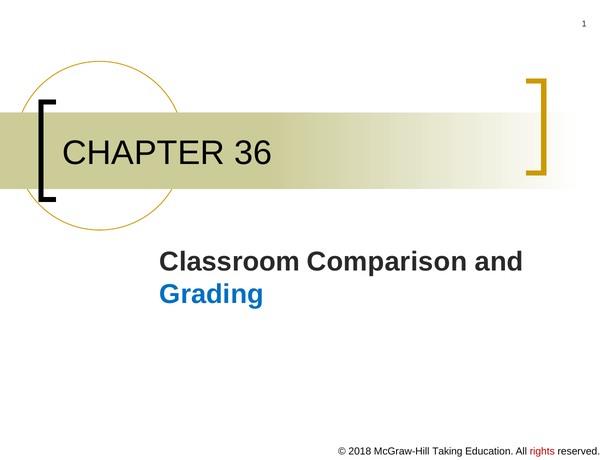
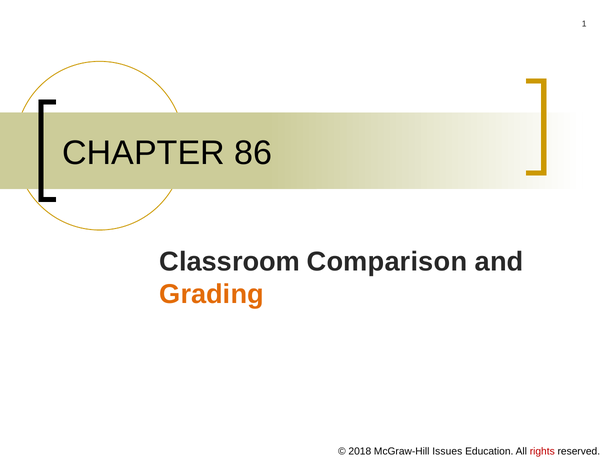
36: 36 -> 86
Grading colour: blue -> orange
Taking: Taking -> Issues
